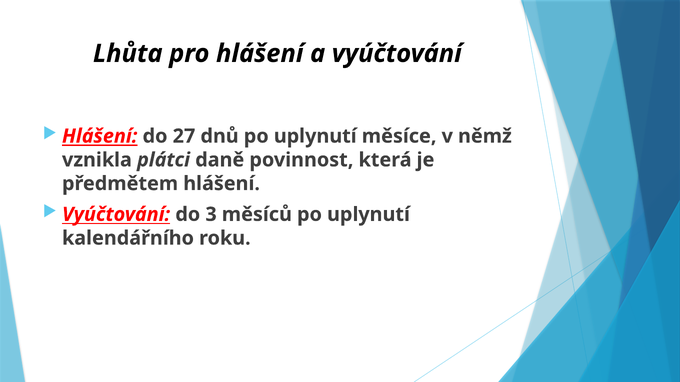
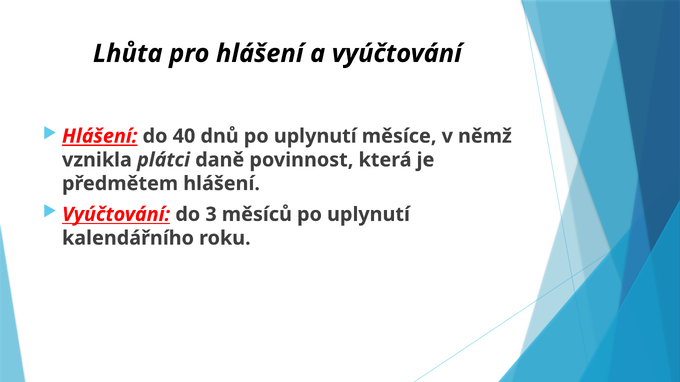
27: 27 -> 40
